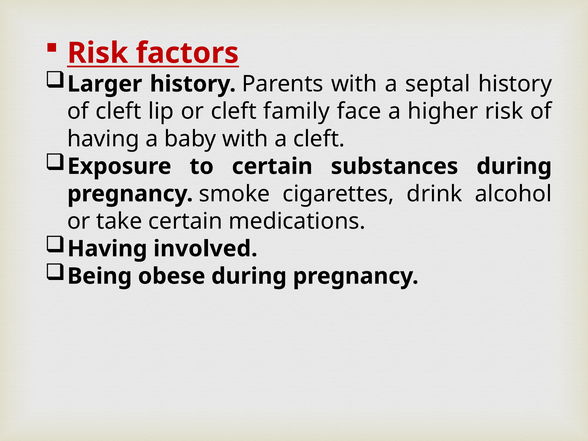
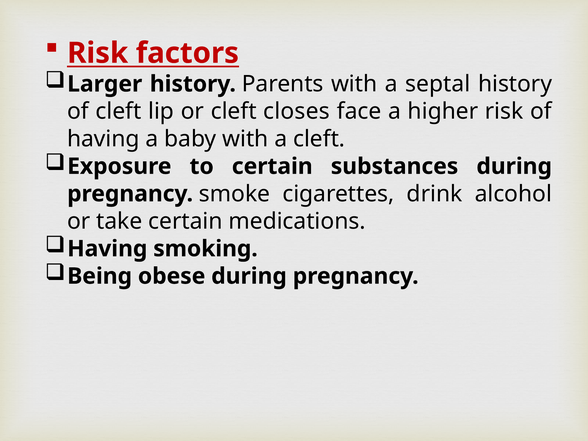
family: family -> closes
involved: involved -> smoking
